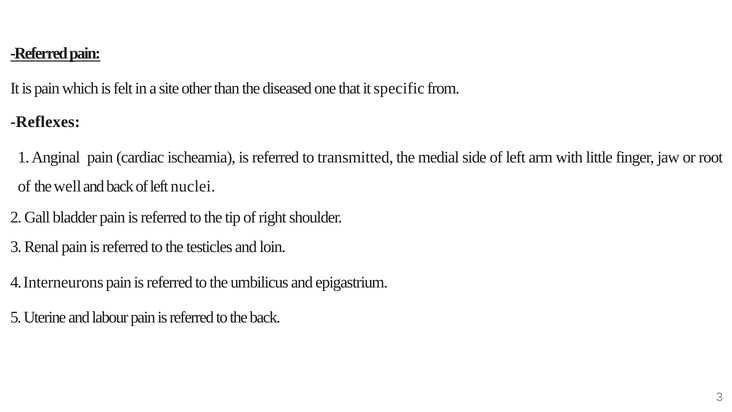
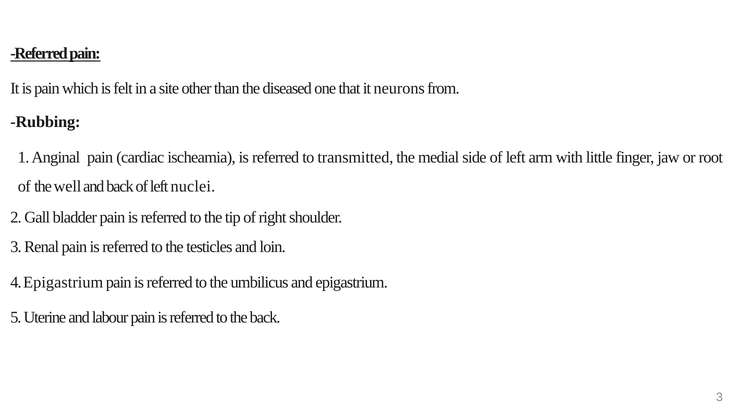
specific: specific -> neurons
Reflexes: Reflexes -> Rubbing
4 Interneurons: Interneurons -> Epigastrium
